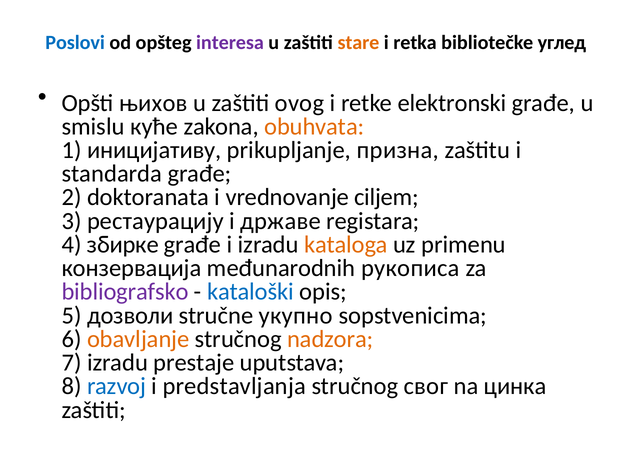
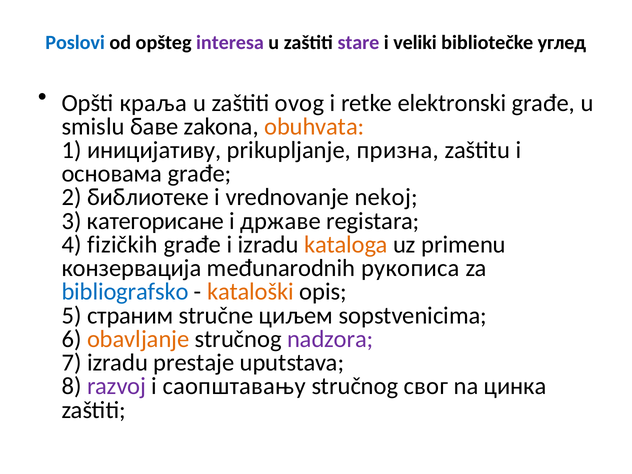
stare colour: orange -> purple
retka: retka -> veliki
њихов: њихов -> краља
куће: куће -> баве
standarda: standarda -> основама
doktoranata: doktoranata -> библиотеке
ciljem: ciljem -> nekoj
рестаурацију: рестаурацију -> категорисане
збирке: збирке -> fizičkih
bibliografsko colour: purple -> blue
kataloški colour: blue -> orange
дозволи: дозволи -> страним
укупно: укупно -> циљем
nadzora colour: orange -> purple
razvoj colour: blue -> purple
predstavljanja: predstavljanja -> саопштавању
